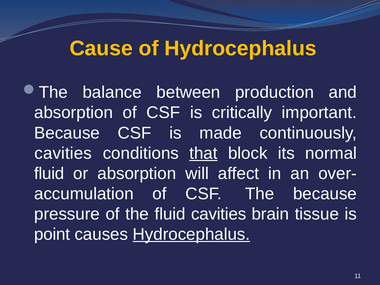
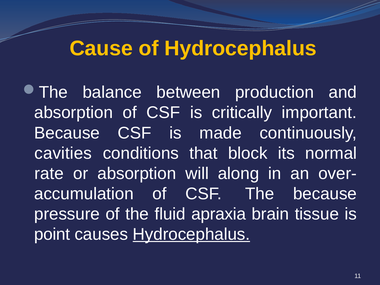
that underline: present -> none
fluid at (49, 173): fluid -> rate
affect: affect -> along
fluid cavities: cavities -> apraxia
